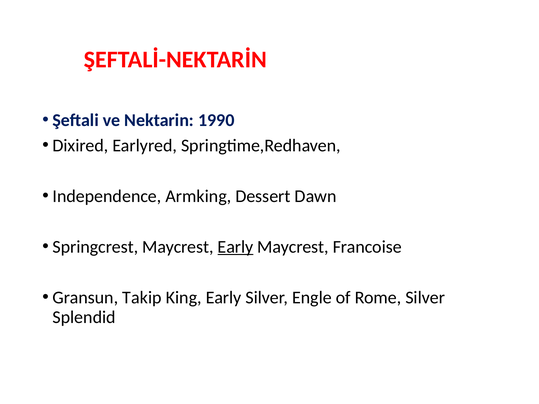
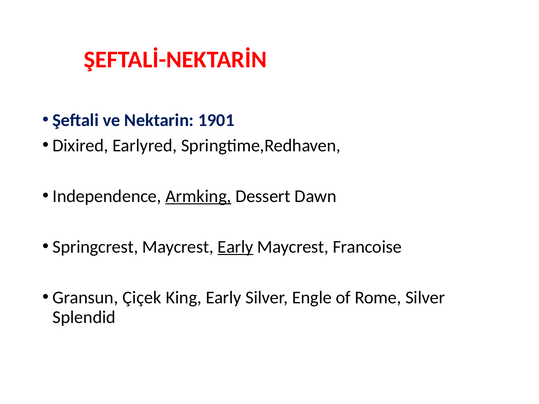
1990: 1990 -> 1901
Armking underline: none -> present
Takip: Takip -> Çiçek
